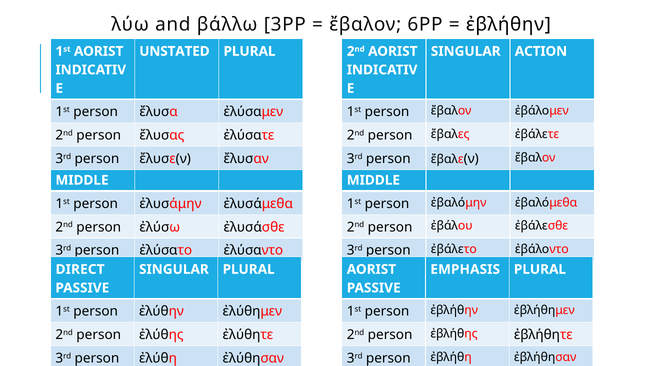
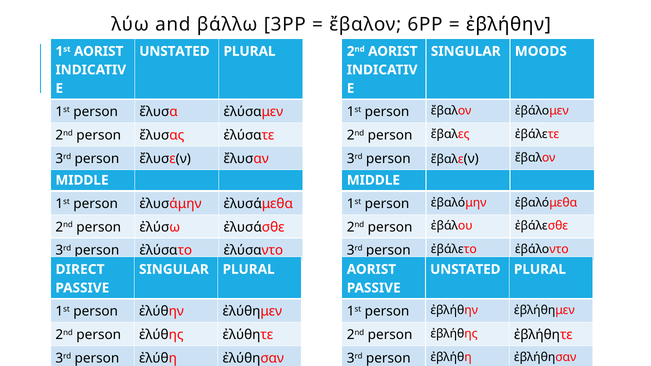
ACTION: ACTION -> MOODS
EMPHASIS at (465, 269): EMPHASIS -> UNSTATED
